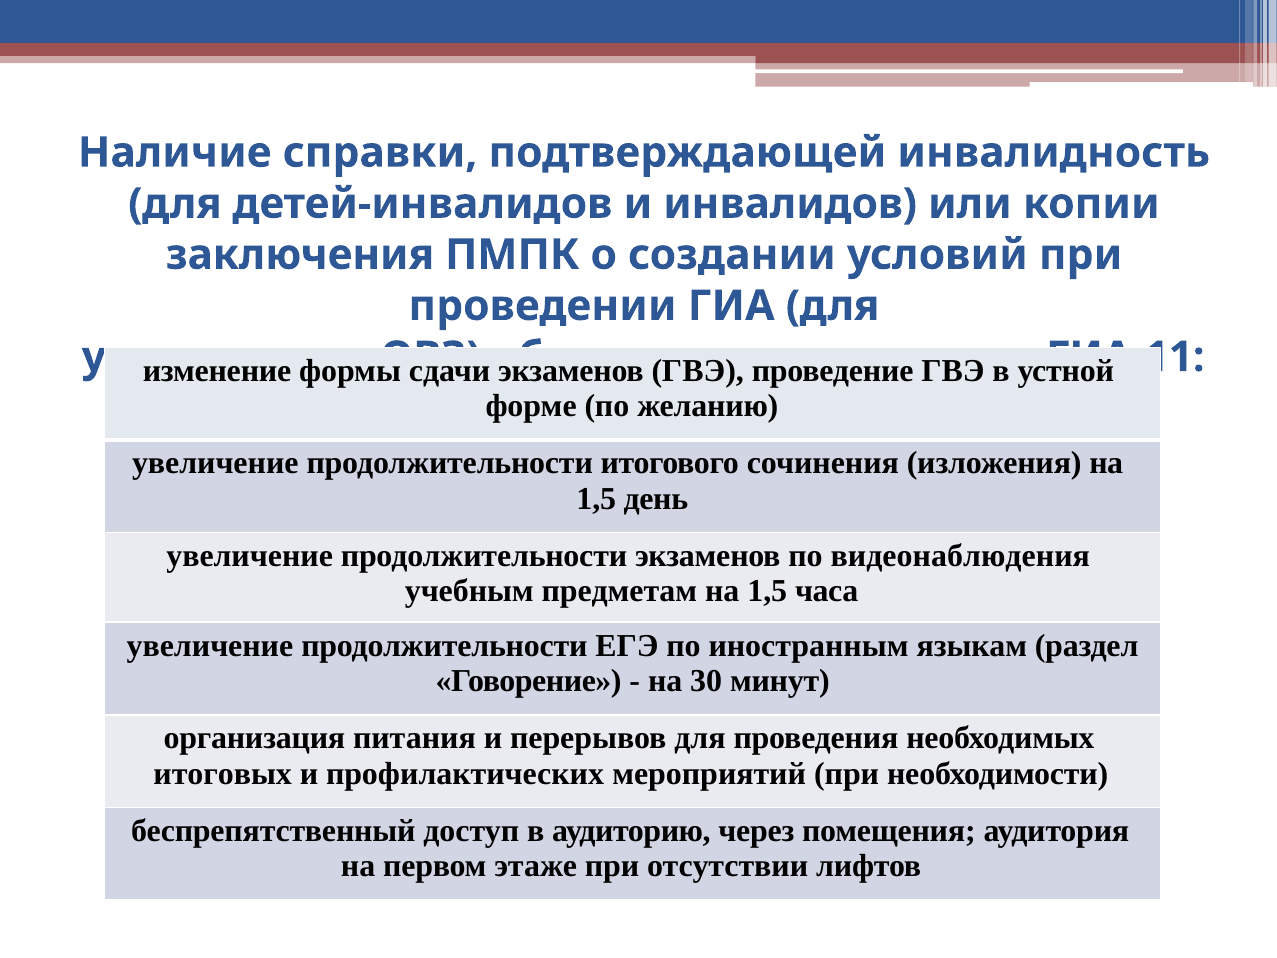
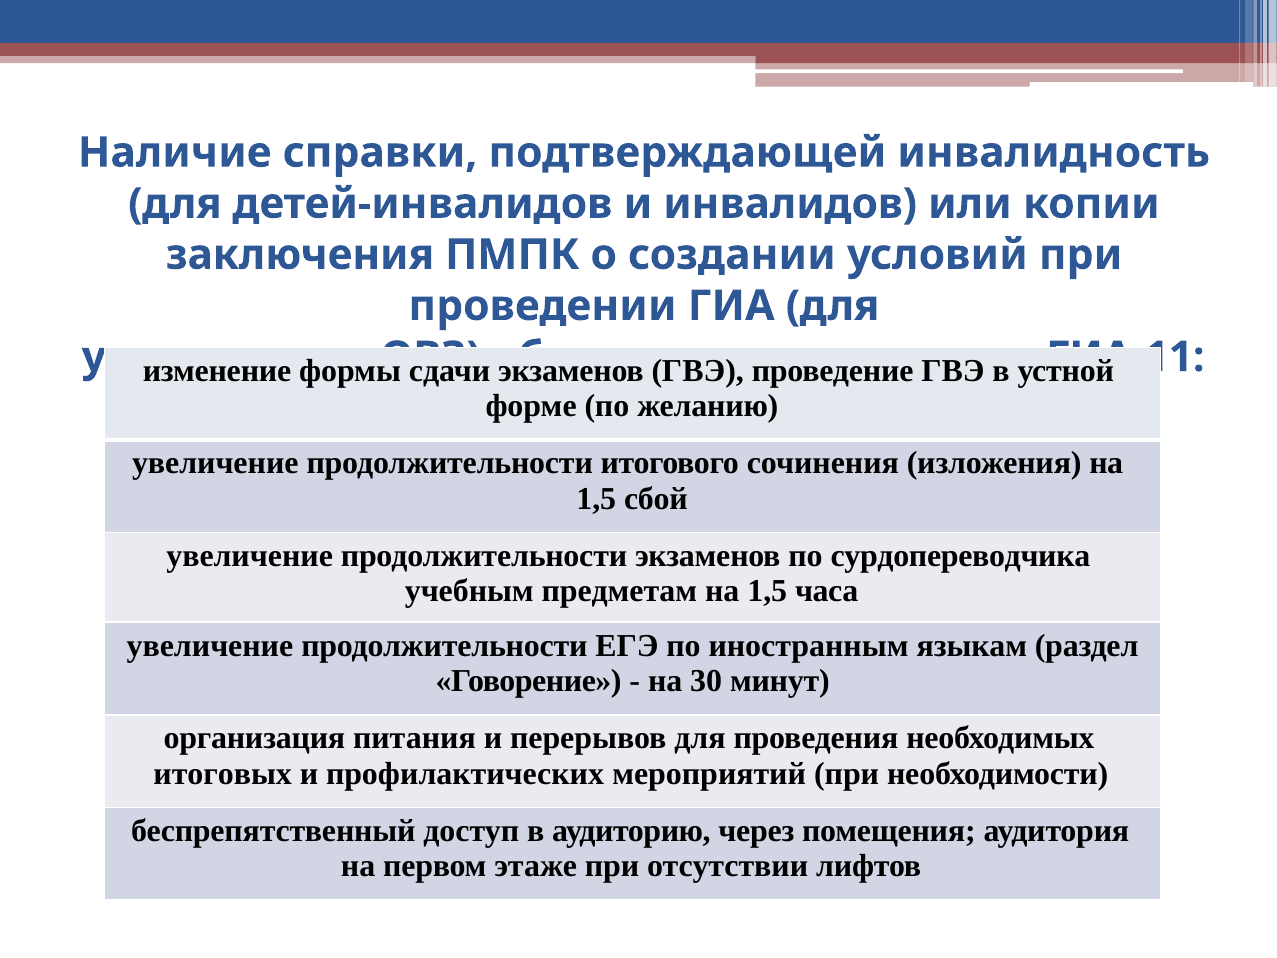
день: день -> сбой
видеонаблюдения: видеонаблюдения -> сурдопереводчика
